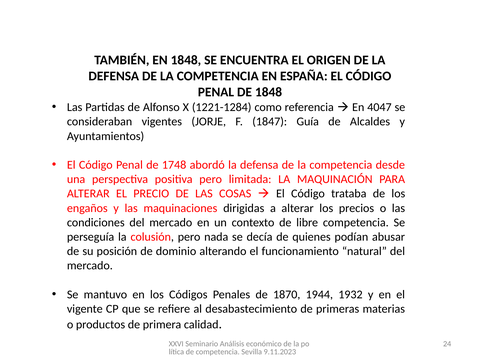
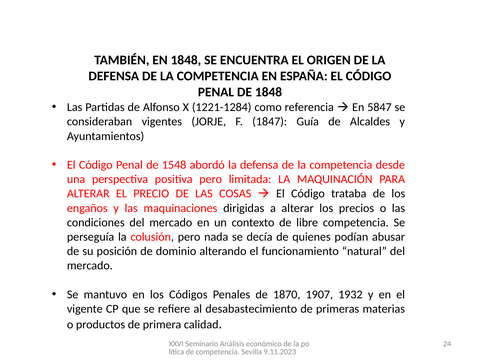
4047: 4047 -> 5847
1748: 1748 -> 1548
1944: 1944 -> 1907
